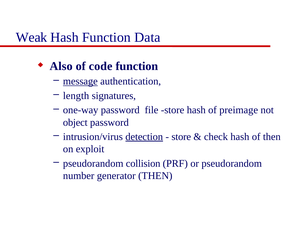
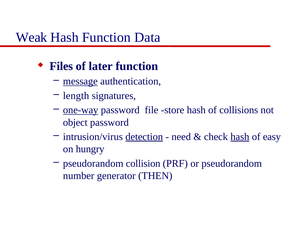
Also: Also -> Files
code: code -> later
one-way underline: none -> present
preimage: preimage -> collisions
store at (181, 137): store -> need
hash at (240, 137) underline: none -> present
of then: then -> easy
exploit: exploit -> hungry
